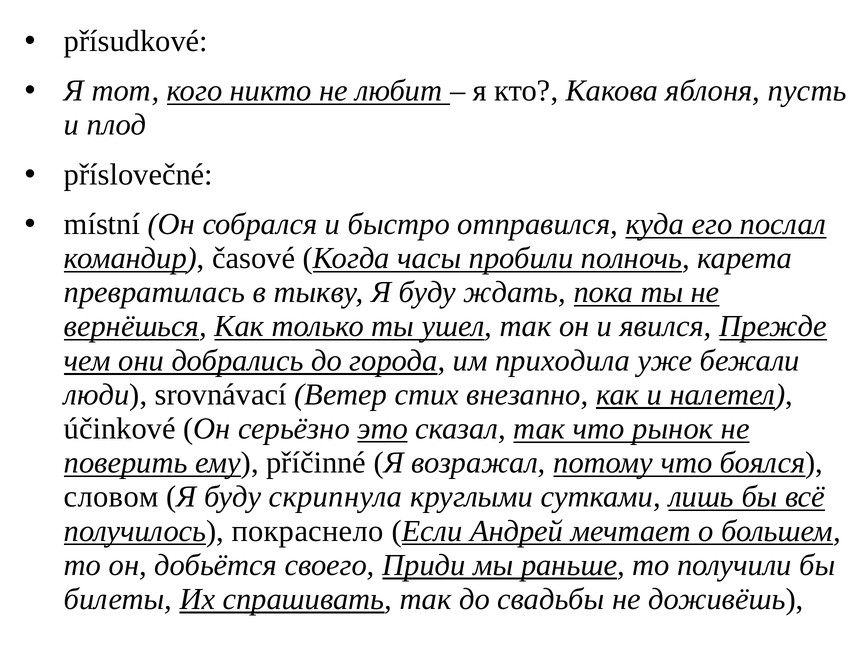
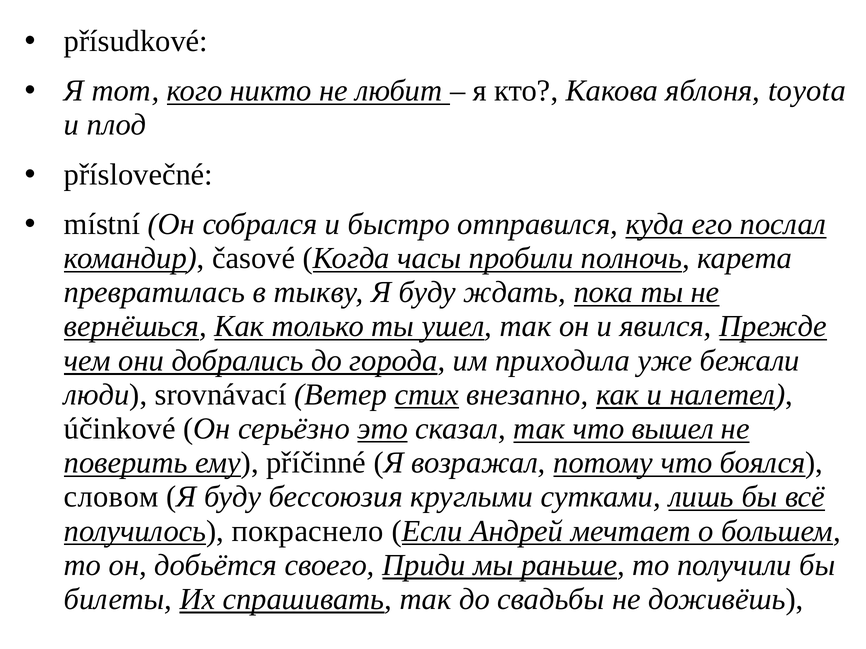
пусть: пусть -> toyota
стих underline: none -> present
рынок: рынок -> вышел
скрипнула: скрипнула -> бессоюзия
